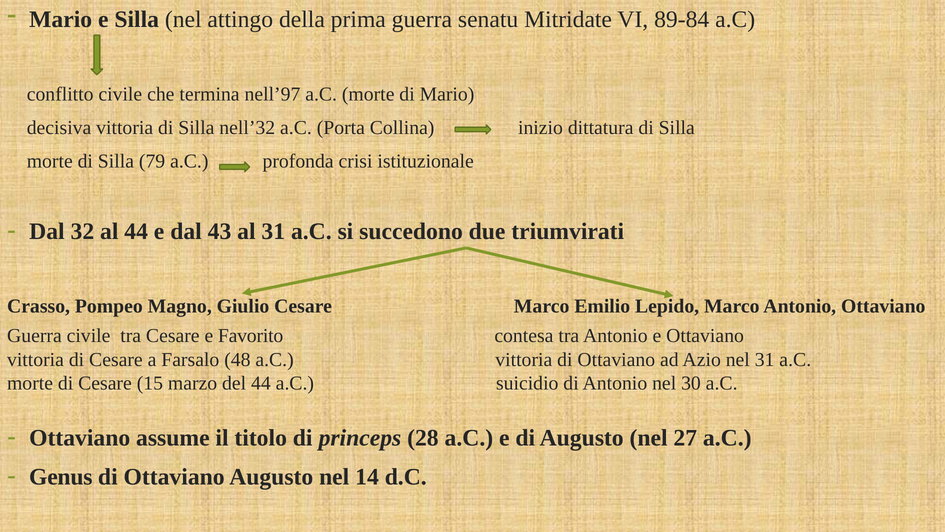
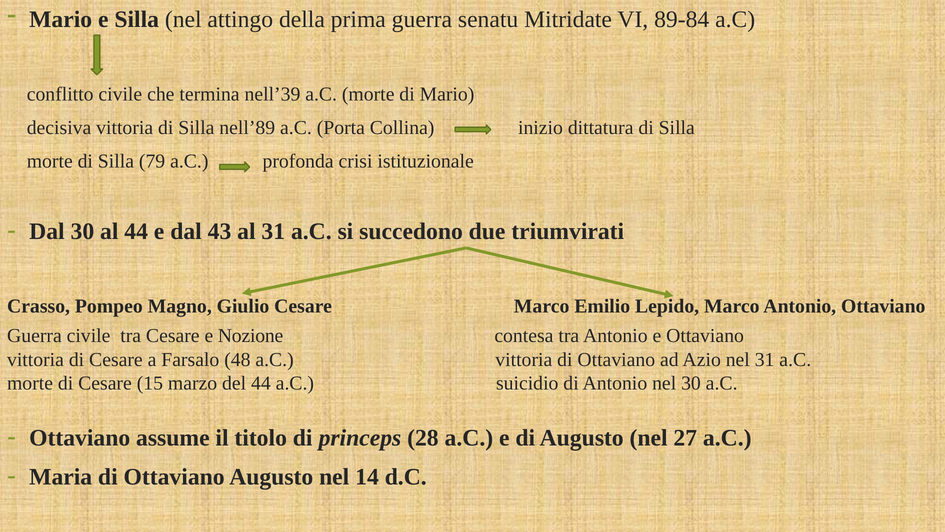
nell’97: nell’97 -> nell’39
nell’32: nell’32 -> nell’89
Dal 32: 32 -> 30
Favorito: Favorito -> Nozione
Genus: Genus -> Maria
